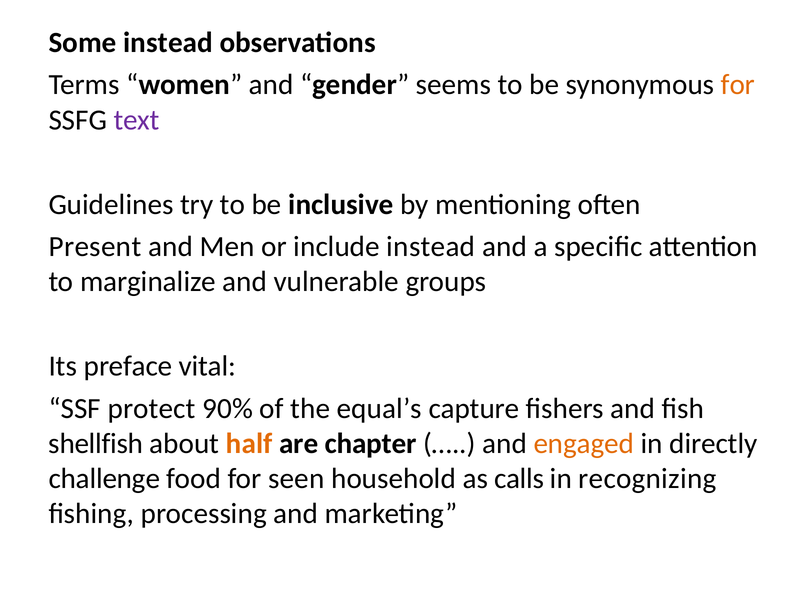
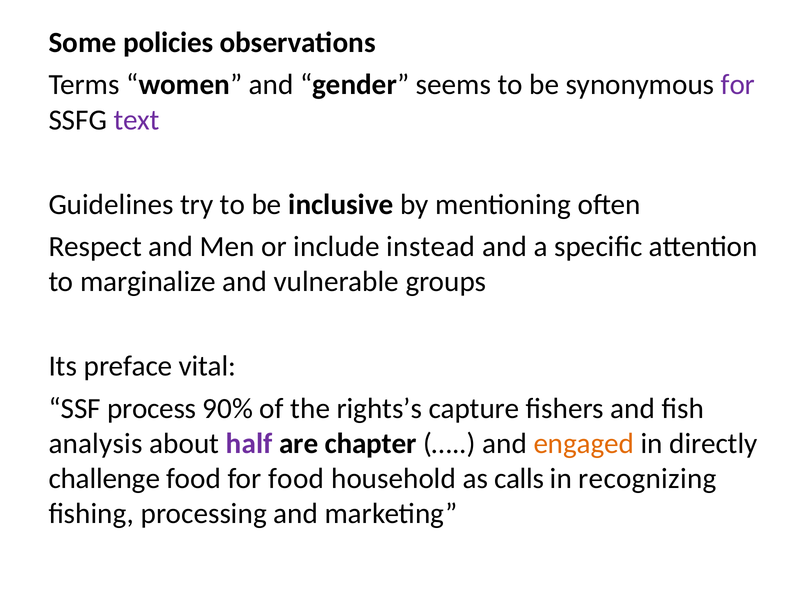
Some instead: instead -> policies
for at (738, 85) colour: orange -> purple
Present: Present -> Respect
protect: protect -> process
equal’s: equal’s -> rights’s
shellfish: shellfish -> analysis
half colour: orange -> purple
for seen: seen -> food
